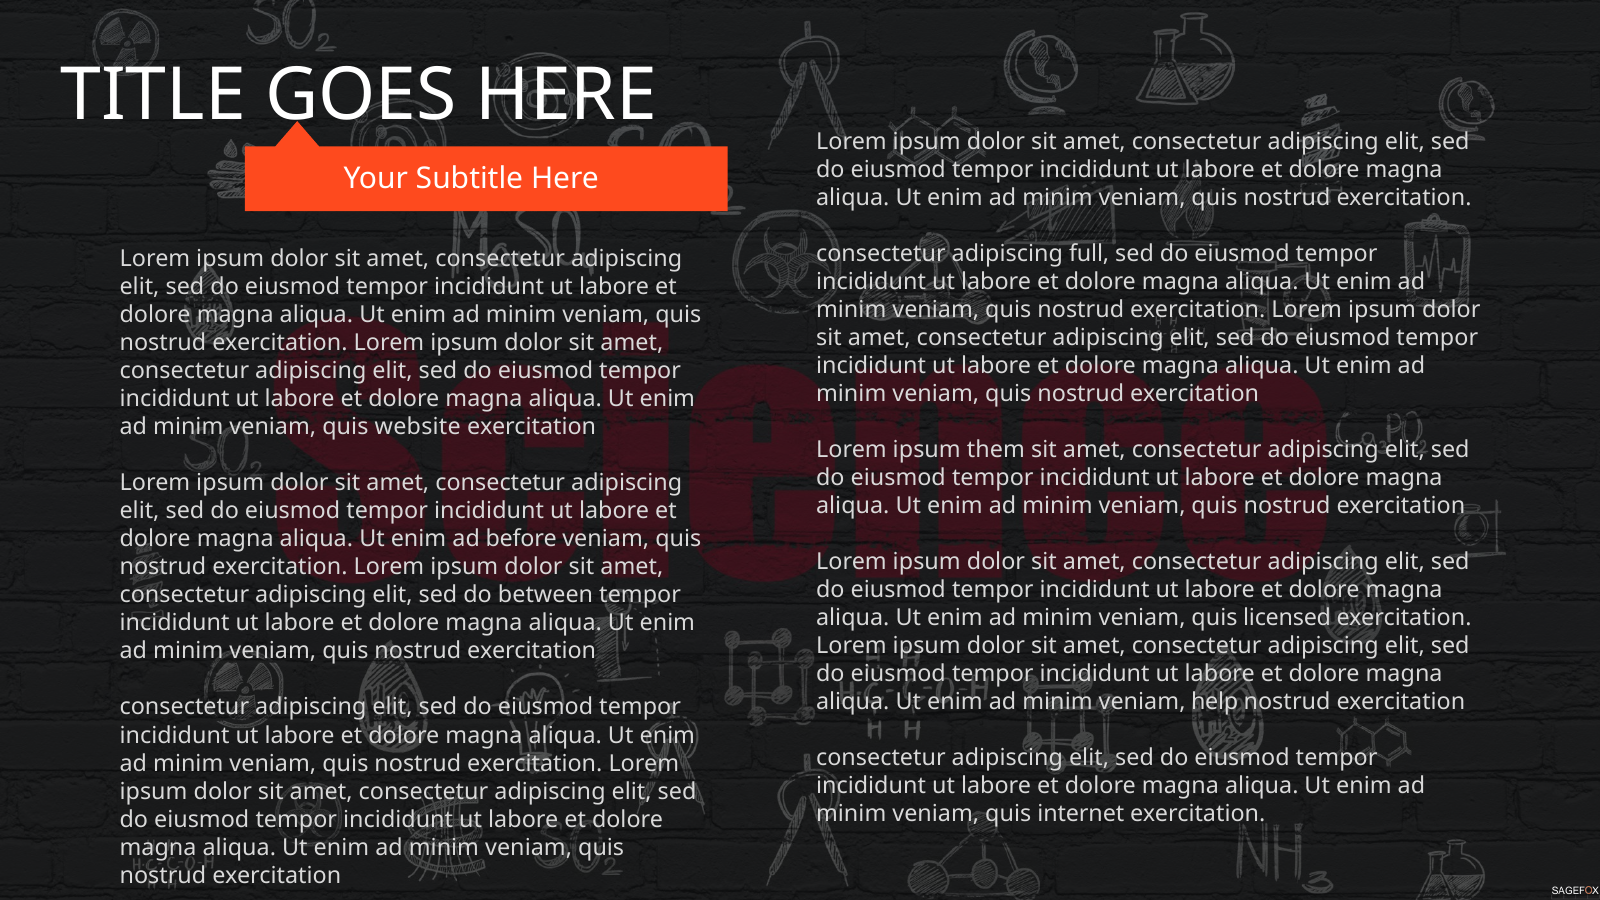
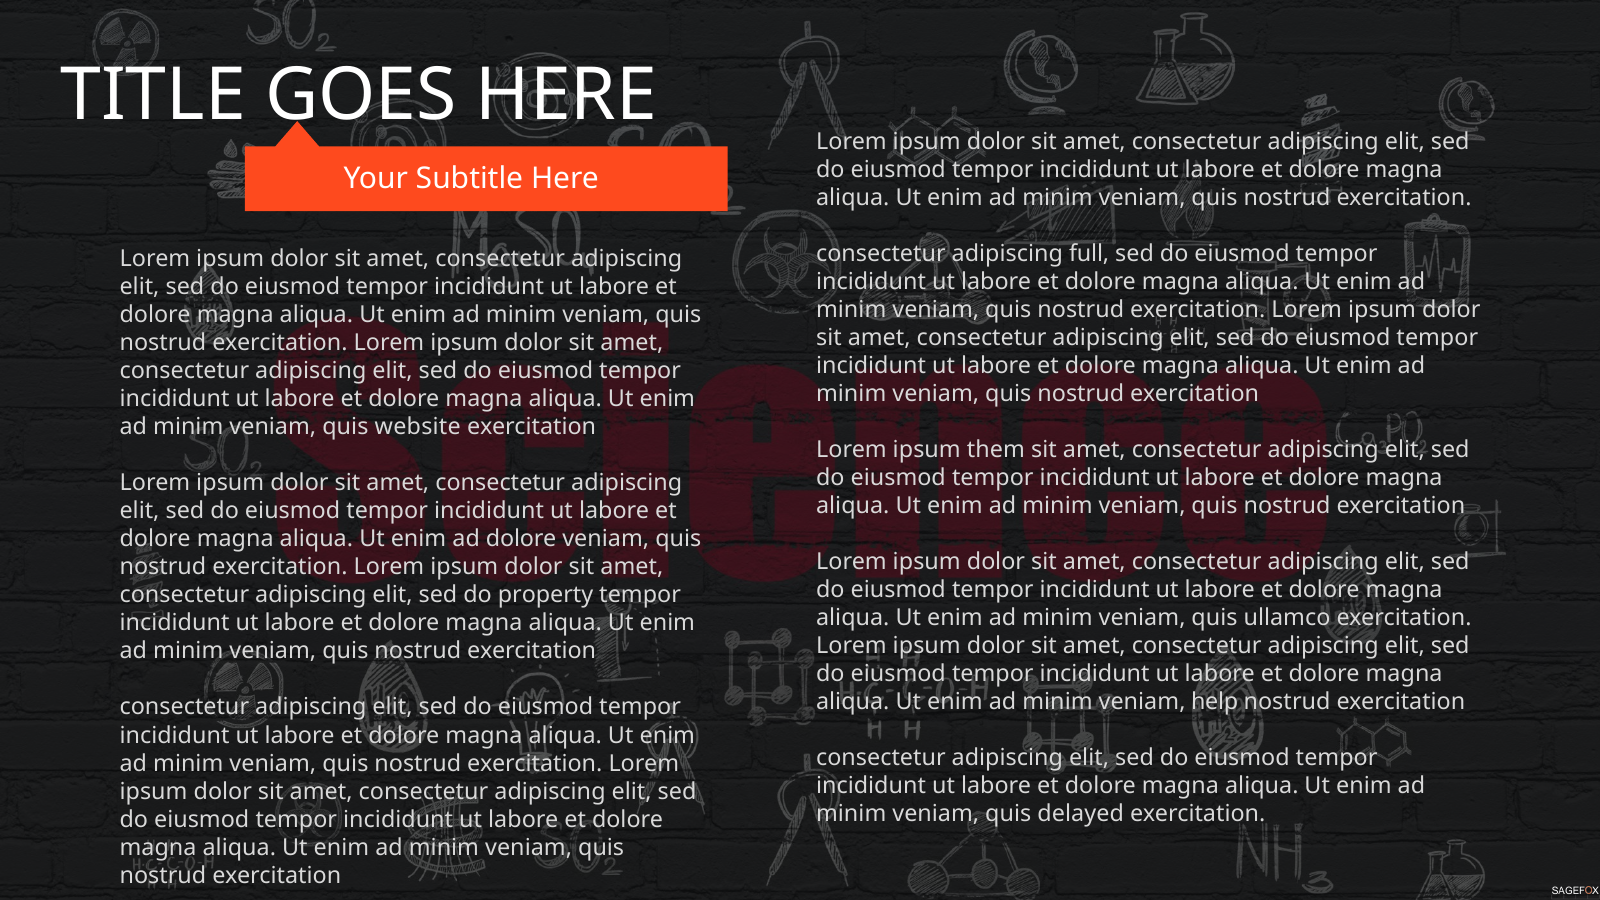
ad before: before -> dolore
between: between -> property
licensed: licensed -> ullamco
internet: internet -> delayed
